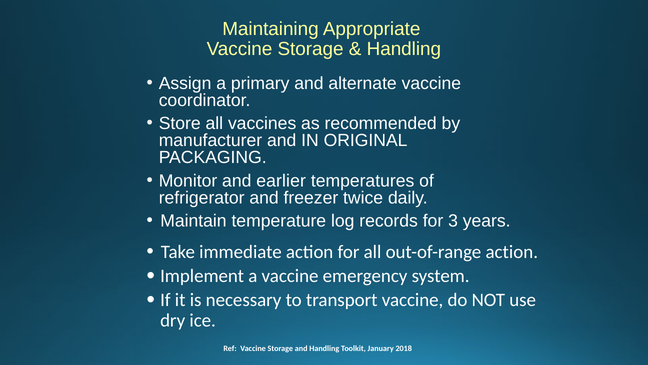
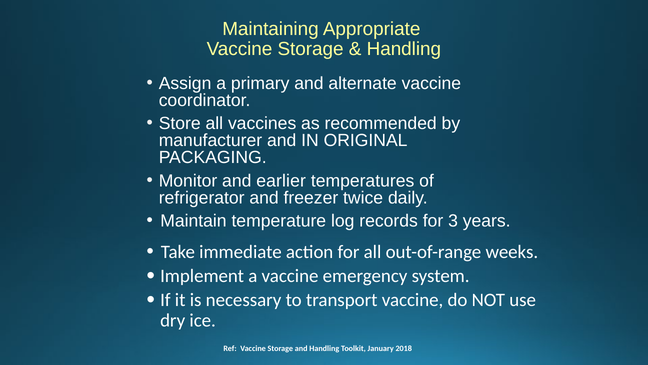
out-of-range action: action -> weeks
